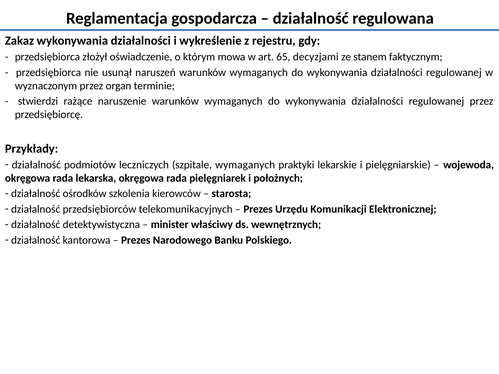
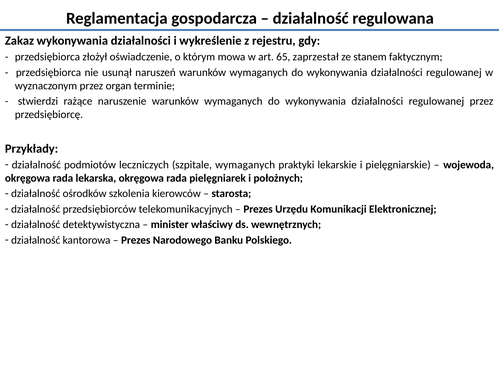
decyzjami: decyzjami -> zaprzestał
